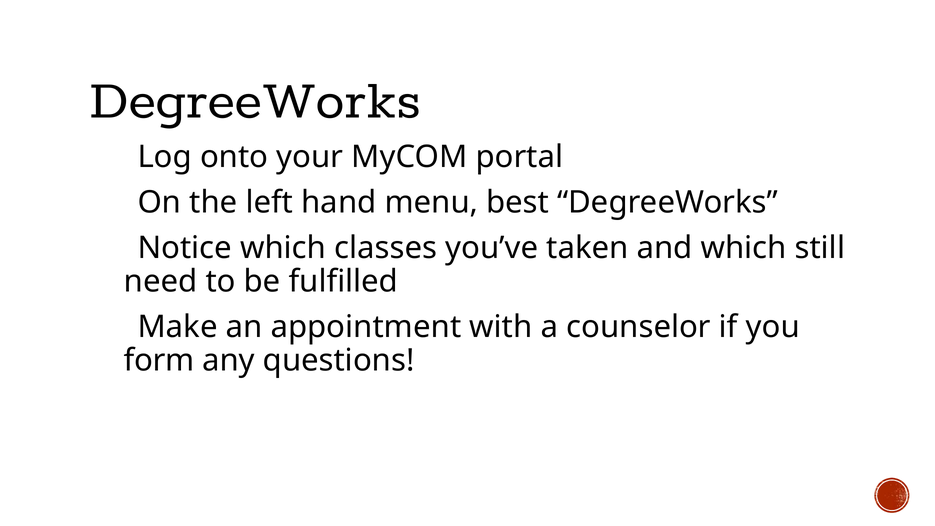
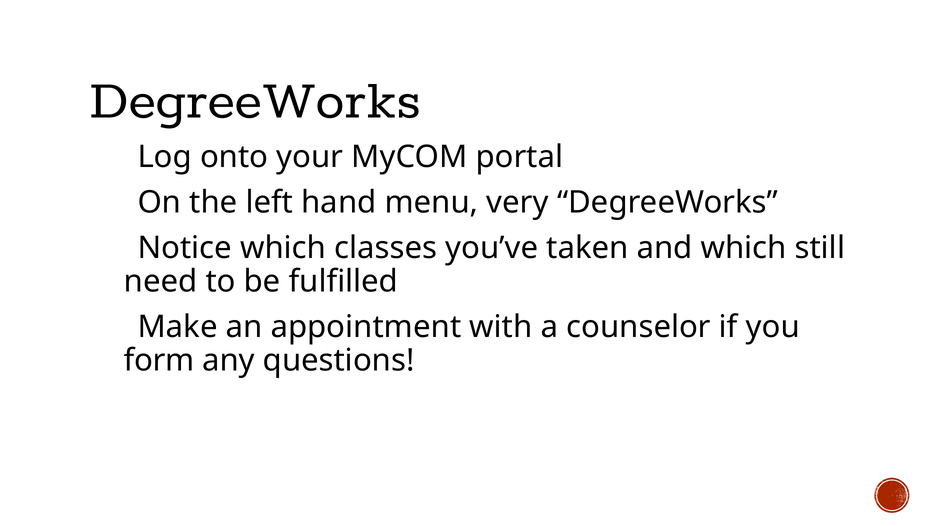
best: best -> very
